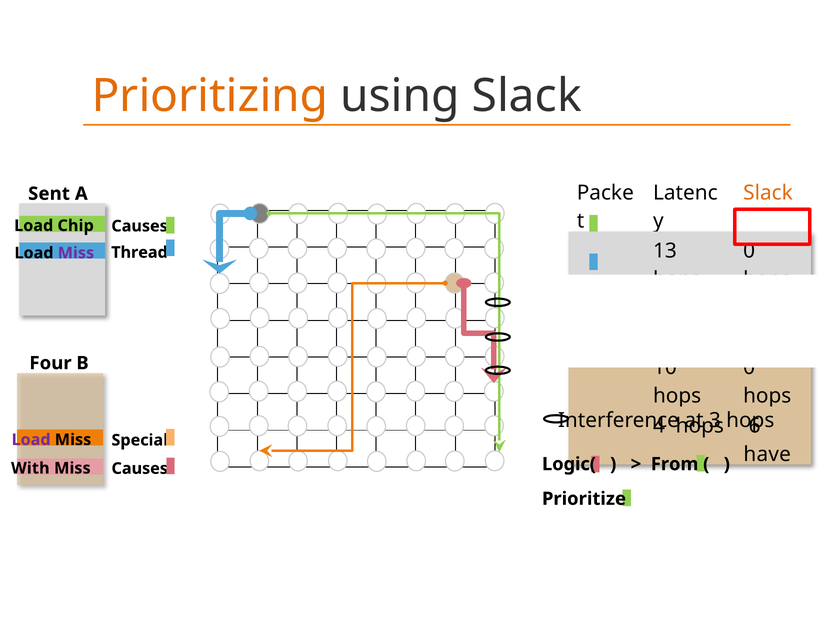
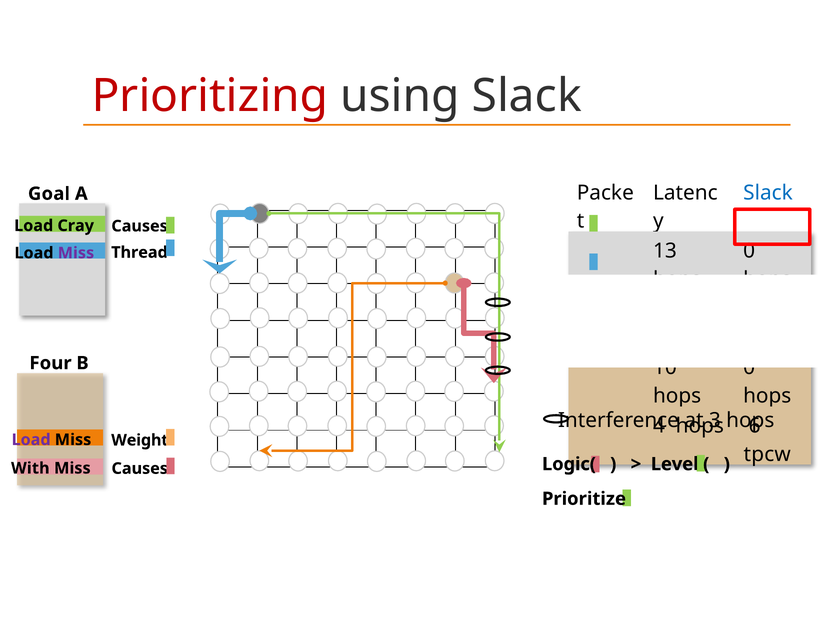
Prioritizing colour: orange -> red
Slack at (768, 193) colour: orange -> blue
Sent: Sent -> Goal
Chip: Chip -> Cray
Special: Special -> Weight
have: have -> tpcw
From: From -> Level
